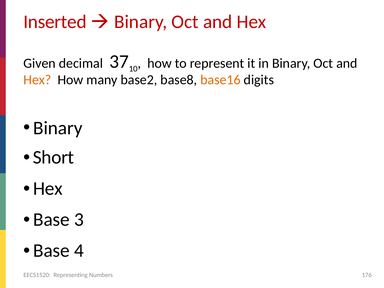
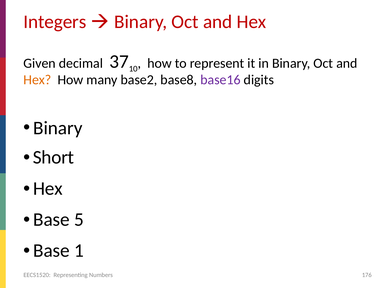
Inserted: Inserted -> Integers
base16 colour: orange -> purple
Base 3: 3 -> 5
Base 4: 4 -> 1
